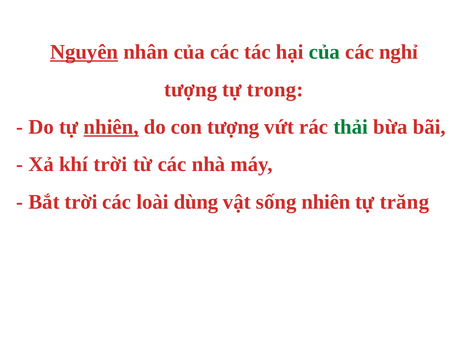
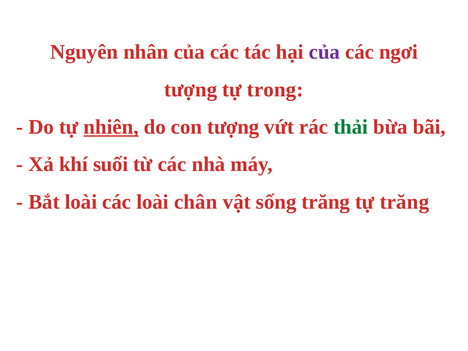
Nguyên underline: present -> none
của at (324, 52) colour: green -> purple
nghỉ: nghỉ -> ngơi
khí trời: trời -> suối
Bắt trời: trời -> loài
dùng: dùng -> chân
sống nhiên: nhiên -> trăng
